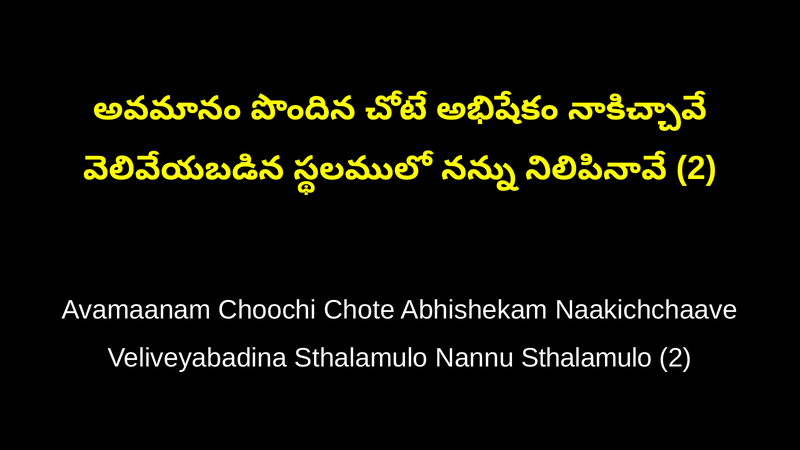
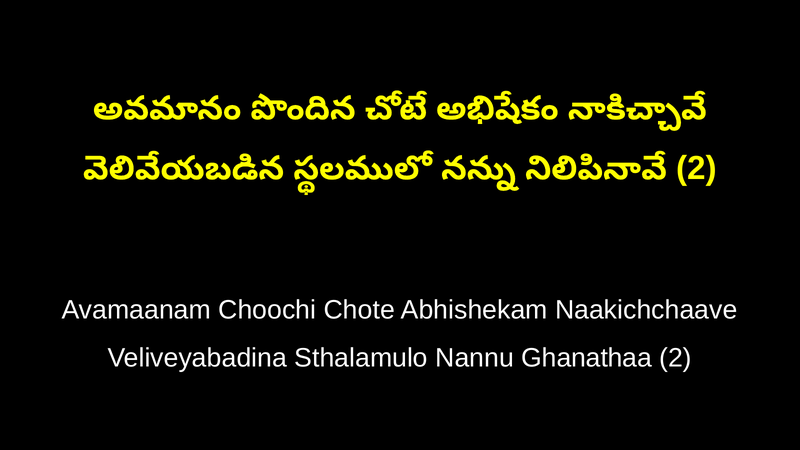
Nannu Sthalamulo: Sthalamulo -> Ghanathaa
